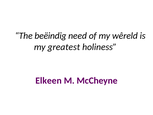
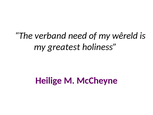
beëindig: beëindig -> verband
Elkeen: Elkeen -> Heilige
